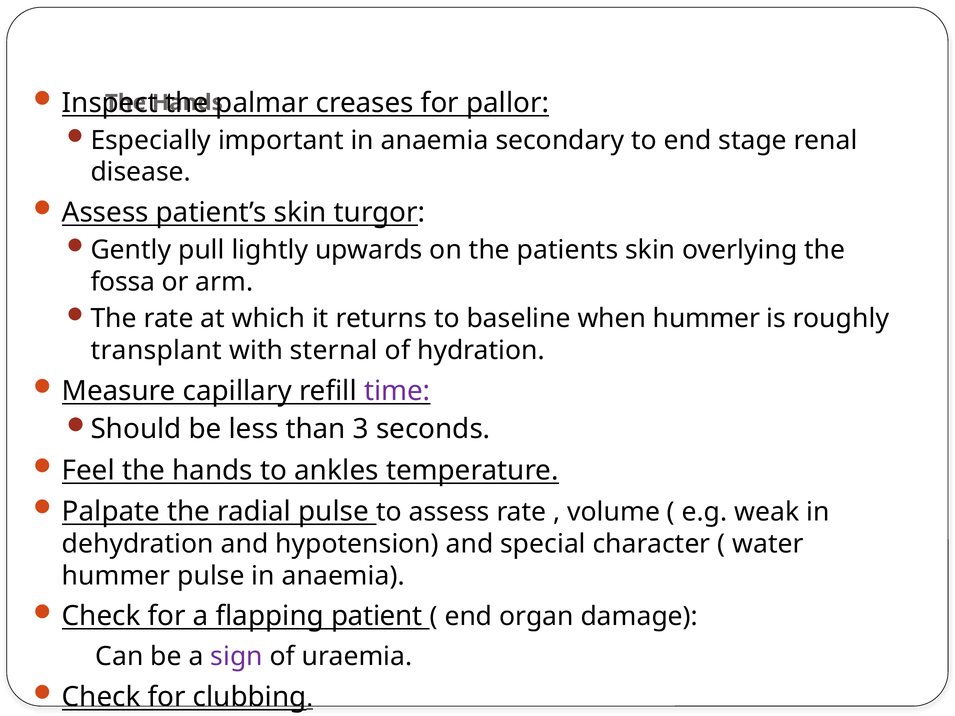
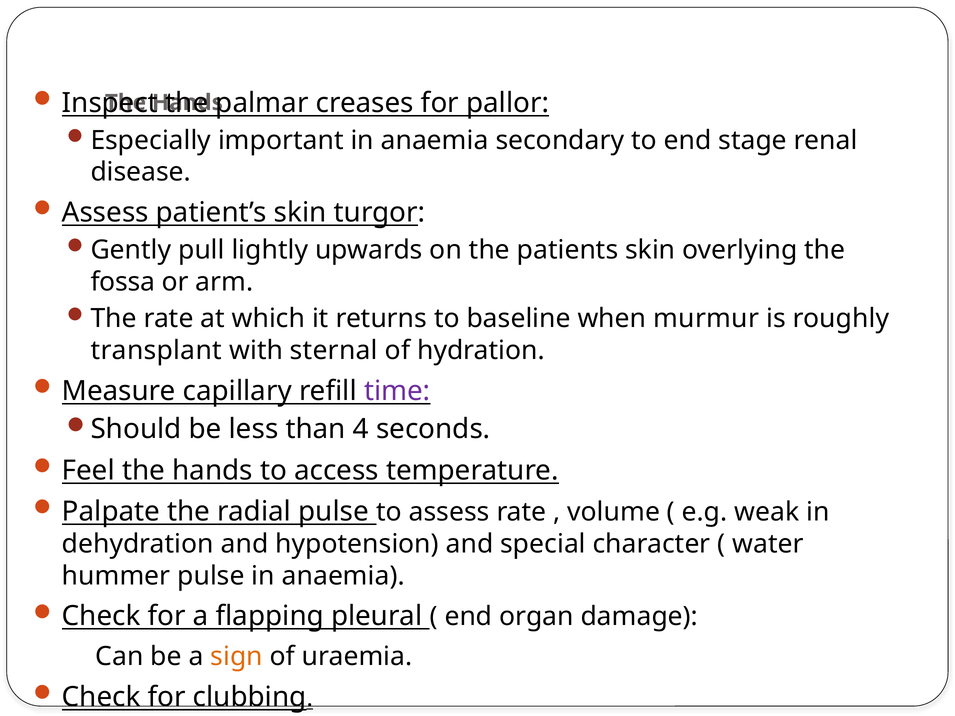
when hummer: hummer -> murmur
3: 3 -> 4
ankles: ankles -> access
patient: patient -> pleural
sign colour: purple -> orange
